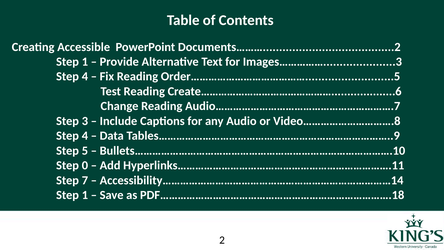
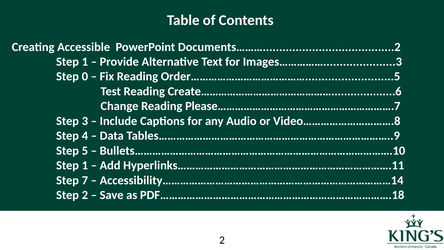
4 at (85, 76): 4 -> 0
Audio…………………………………………………….7: Audio…………………………………………………….7 -> Please…………………………………………………….7
0 at (85, 165): 0 -> 1
1 at (85, 195): 1 -> 2
